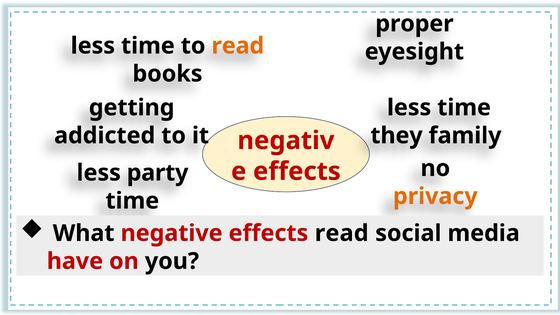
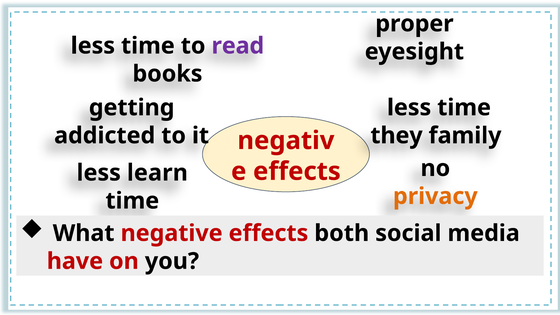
read at (238, 46) colour: orange -> purple
party: party -> learn
effects read: read -> both
